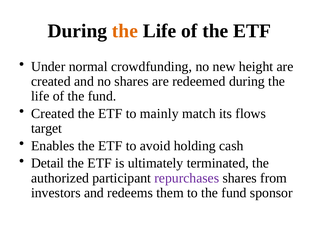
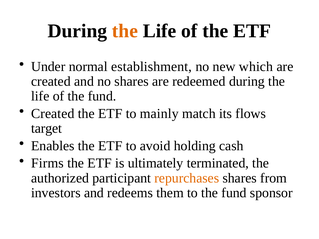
crowdfunding: crowdfunding -> establishment
height: height -> which
Detail: Detail -> Firms
repurchases colour: purple -> orange
